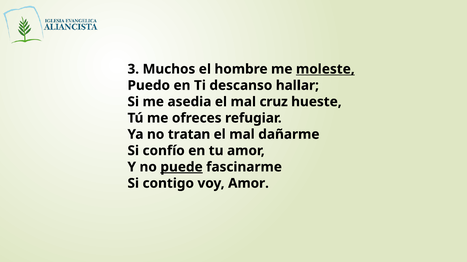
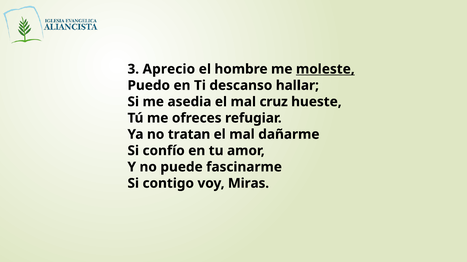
Muchos: Muchos -> Aprecio
puede underline: present -> none
voy Amor: Amor -> Miras
